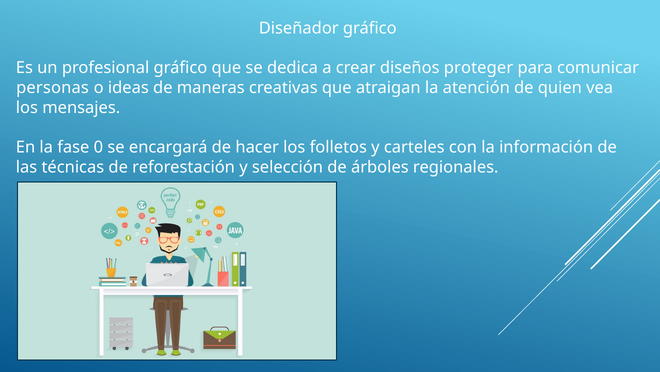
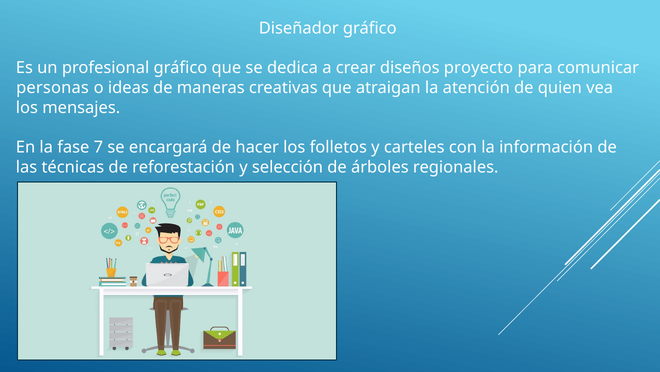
proteger: proteger -> proyecto
0: 0 -> 7
